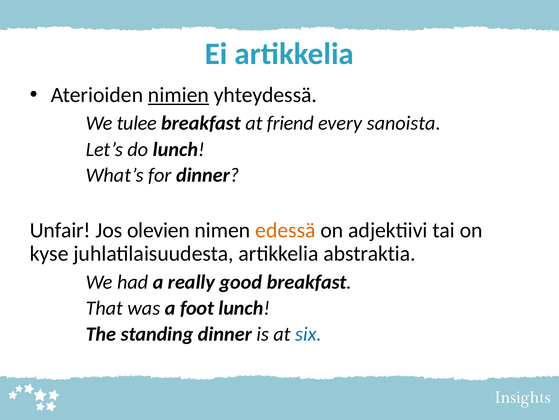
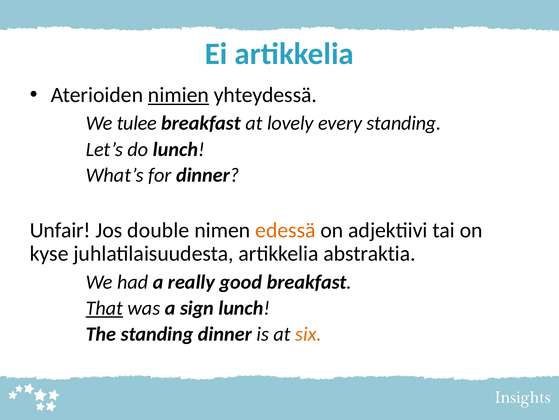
friend: friend -> lovely
every sanoista: sanoista -> standing
olevien: olevien -> double
That underline: none -> present
foot: foot -> sign
six colour: blue -> orange
